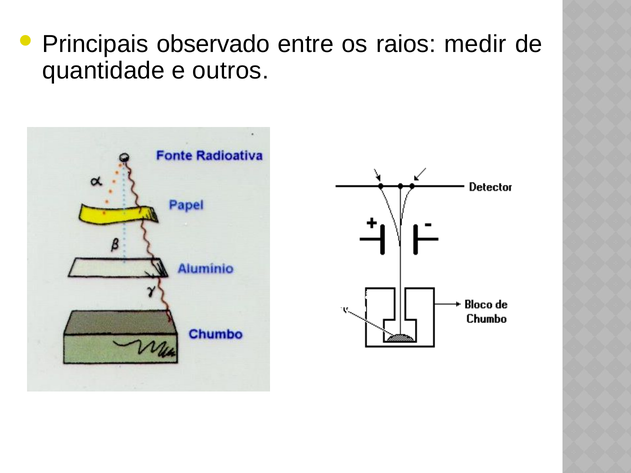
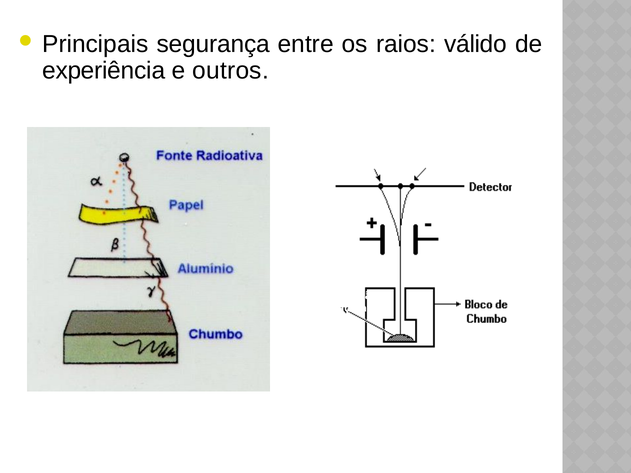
observado: observado -> segurança
medir: medir -> válido
quantidade: quantidade -> experiência
